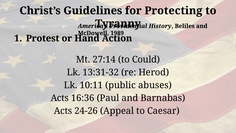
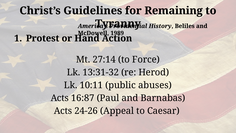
Protecting: Protecting -> Remaining
Could: Could -> Force
16:36: 16:36 -> 16:87
